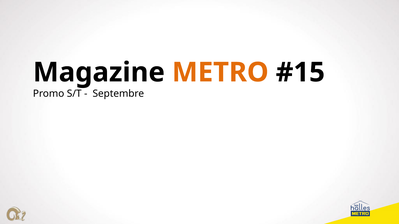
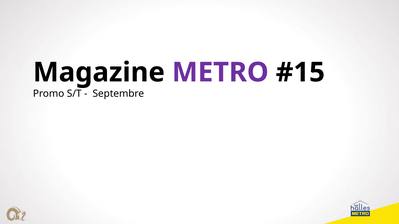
METRO colour: orange -> purple
